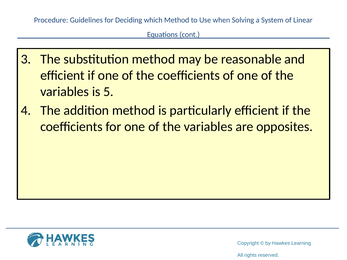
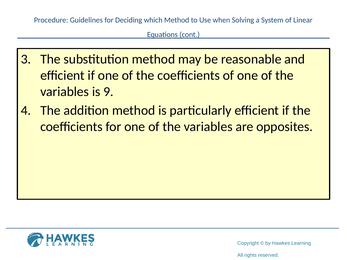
5: 5 -> 9
